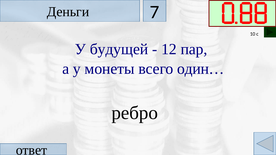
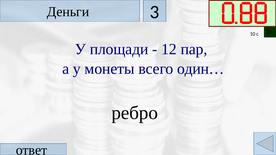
7: 7 -> 3
будущей: будущей -> площади
